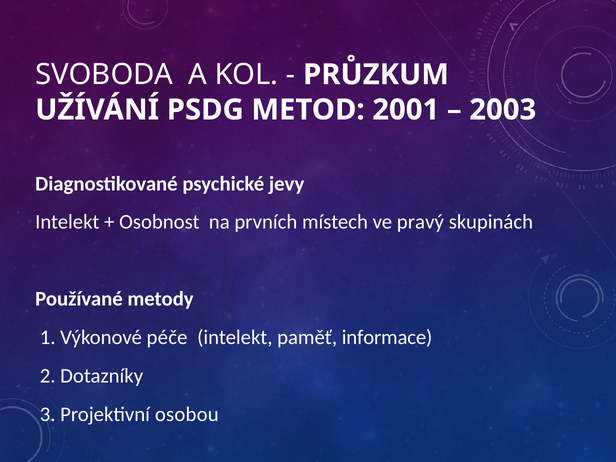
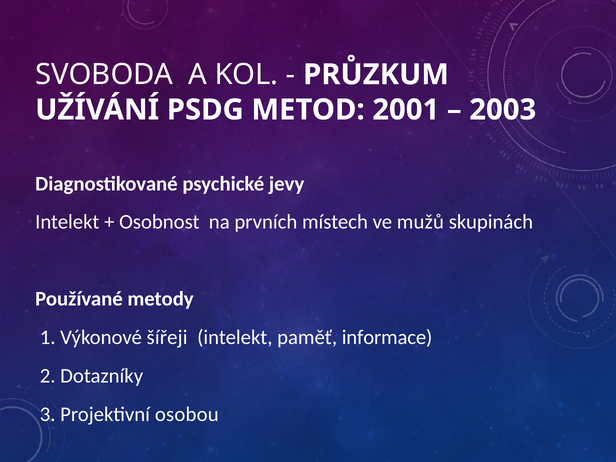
pravý: pravý -> mužů
péče: péče -> šířeji
